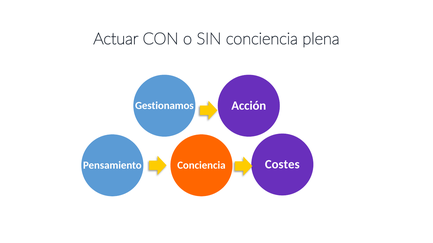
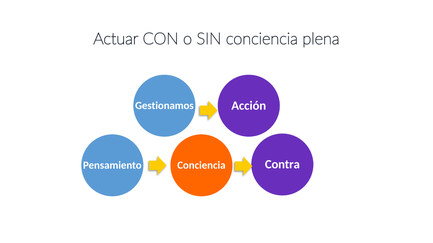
Costes: Costes -> Contra
